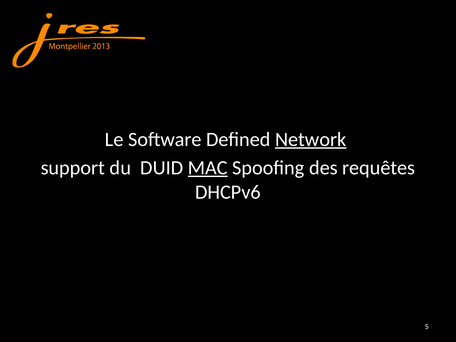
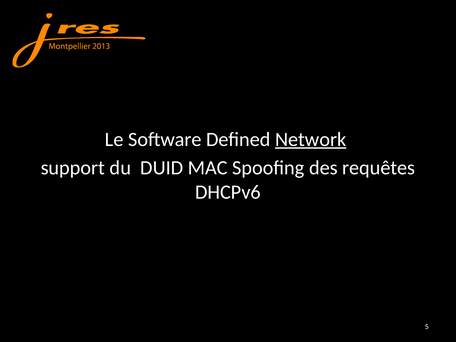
MAC underline: present -> none
